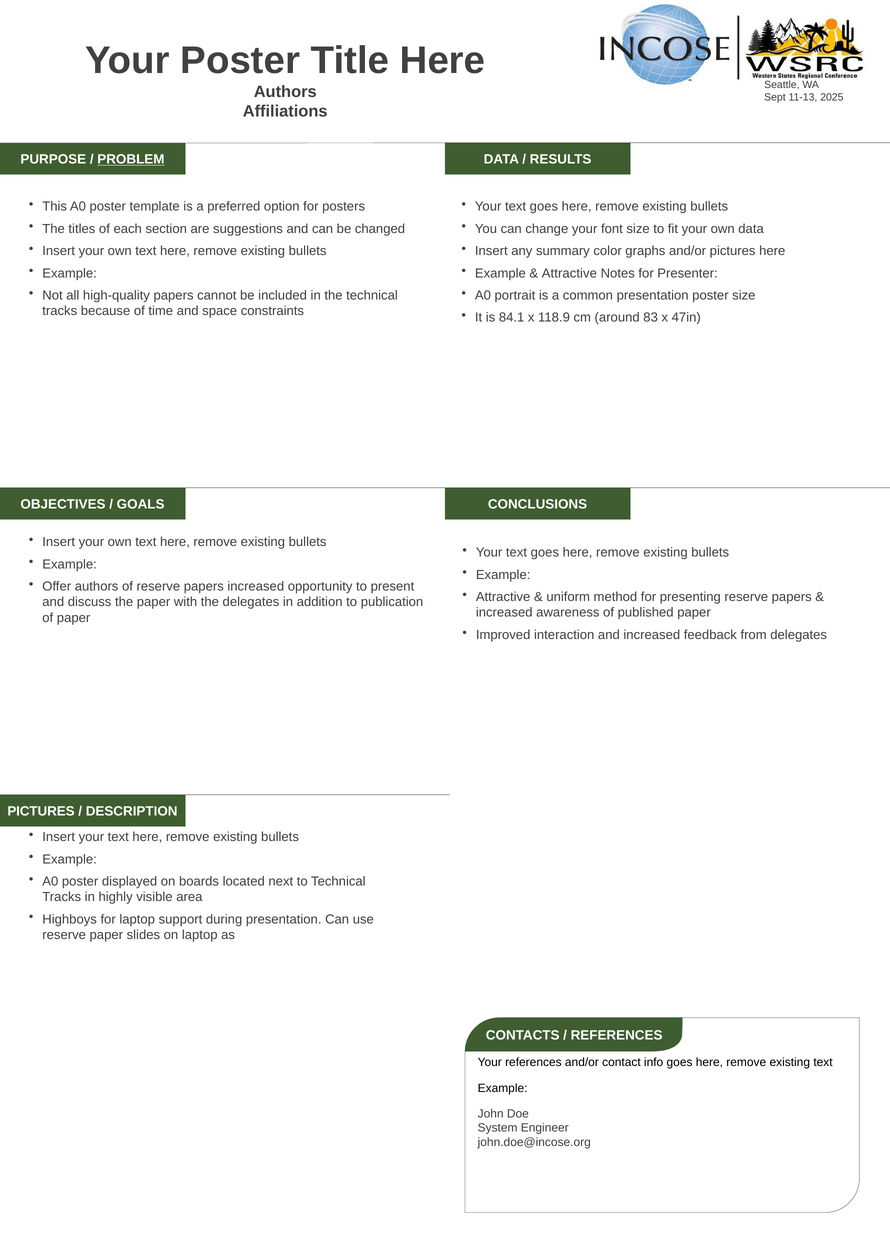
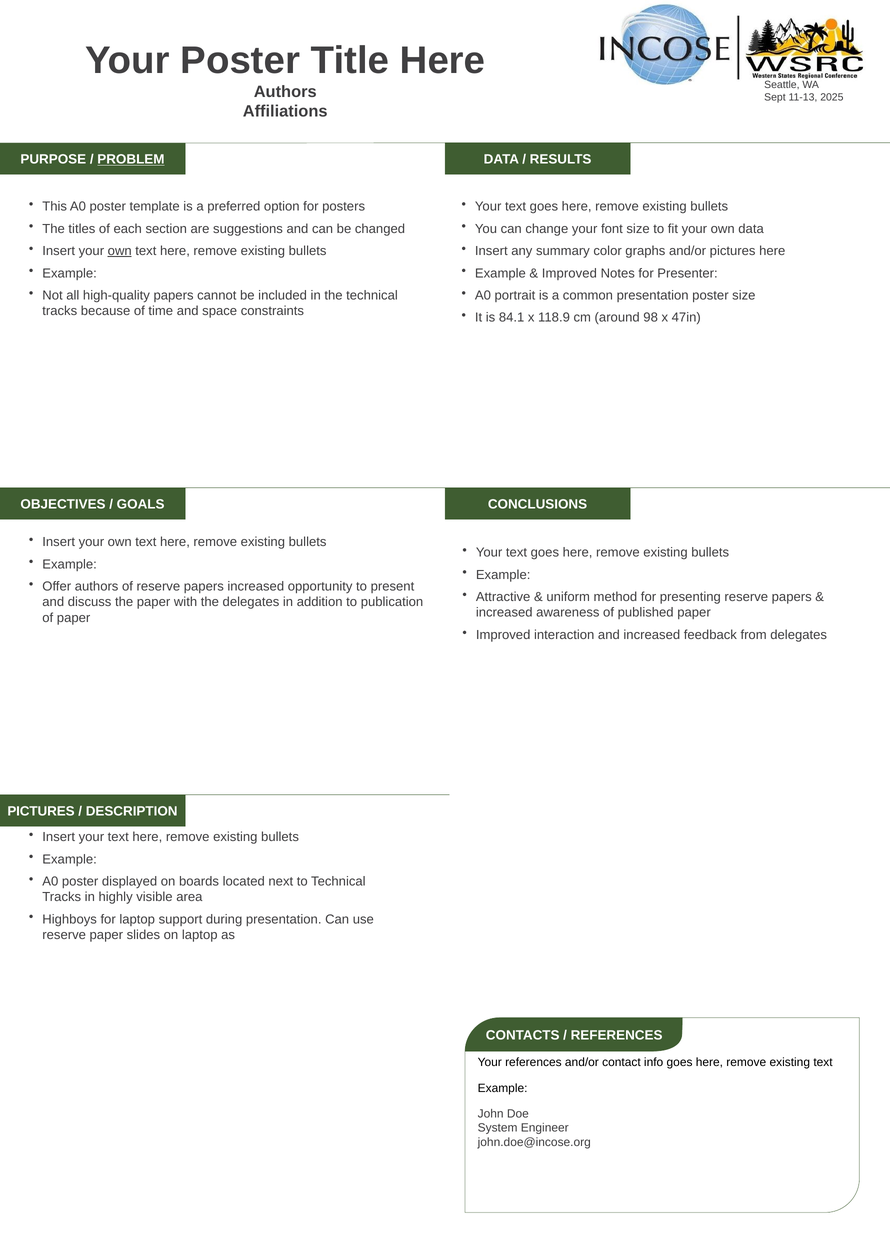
own at (120, 251) underline: none -> present
Attractive at (569, 273): Attractive -> Improved
83: 83 -> 98
